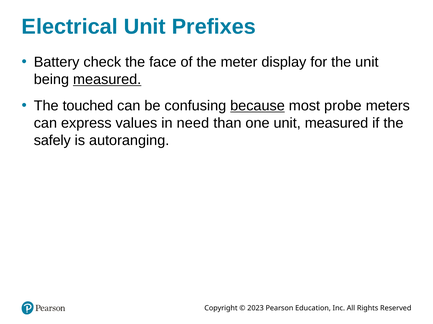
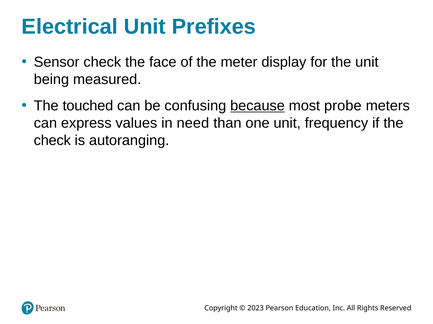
Battery: Battery -> Sensor
measured at (107, 80) underline: present -> none
unit measured: measured -> frequency
safely at (52, 141): safely -> check
